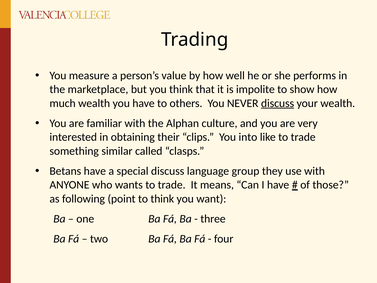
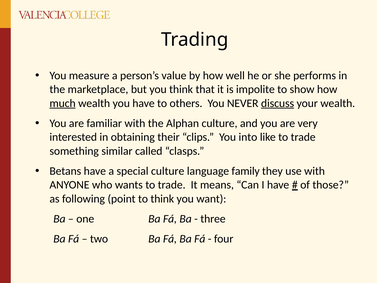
much underline: none -> present
special discuss: discuss -> culture
group: group -> family
